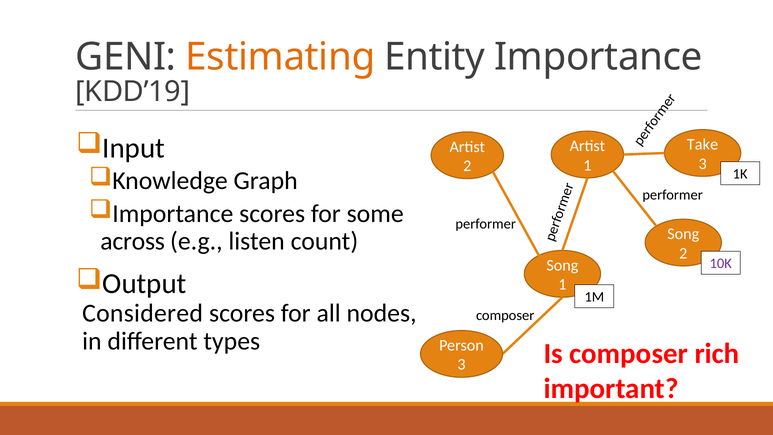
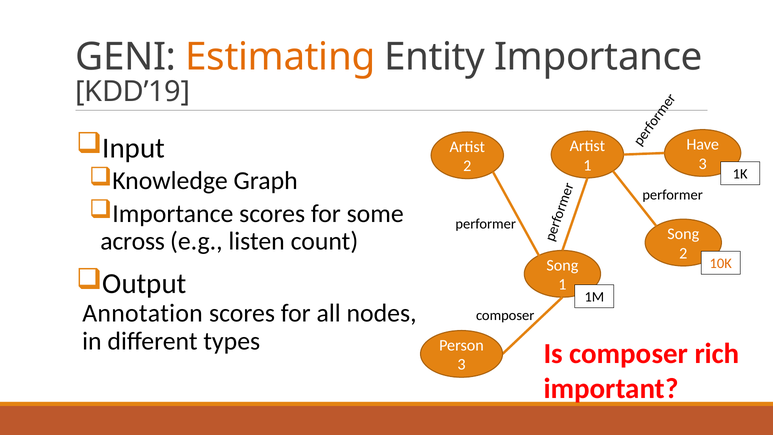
Take: Take -> Have
10K colour: purple -> orange
Considered: Considered -> Annotation
